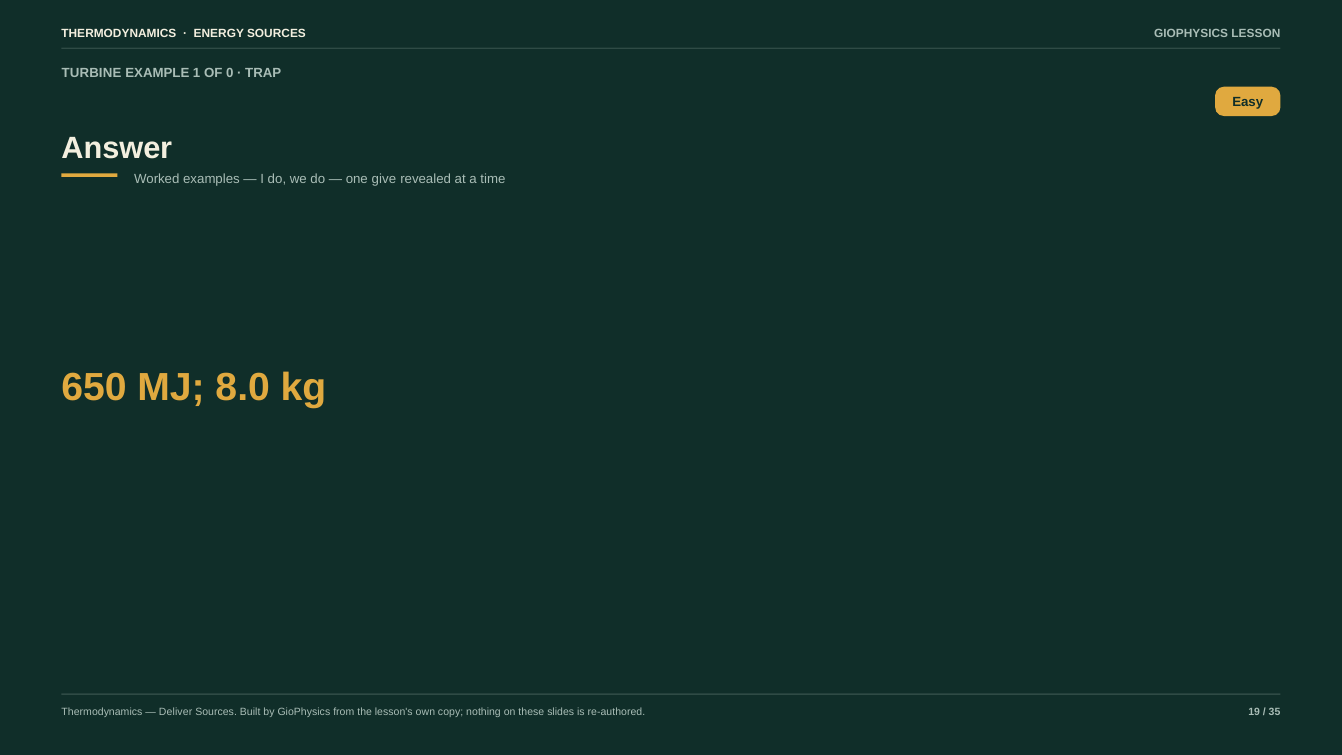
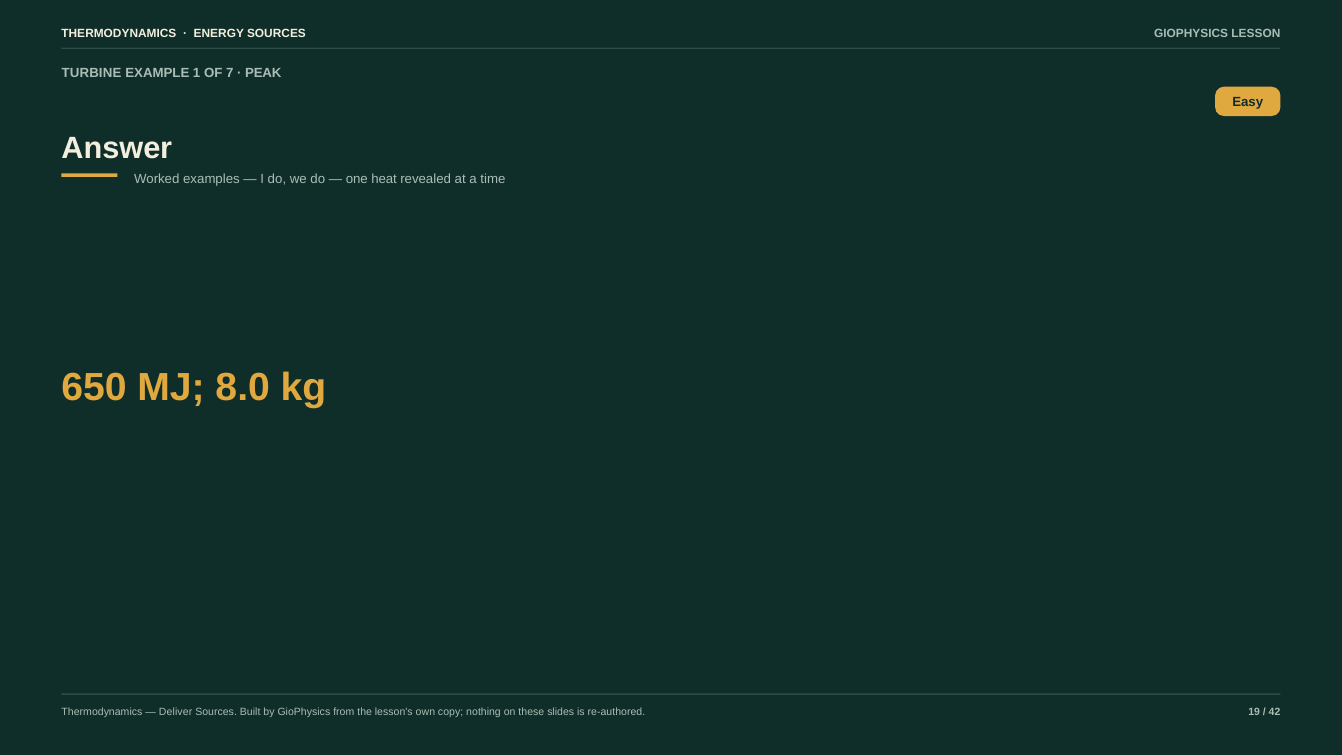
0: 0 -> 7
TRAP: TRAP -> PEAK
give: give -> heat
35: 35 -> 42
